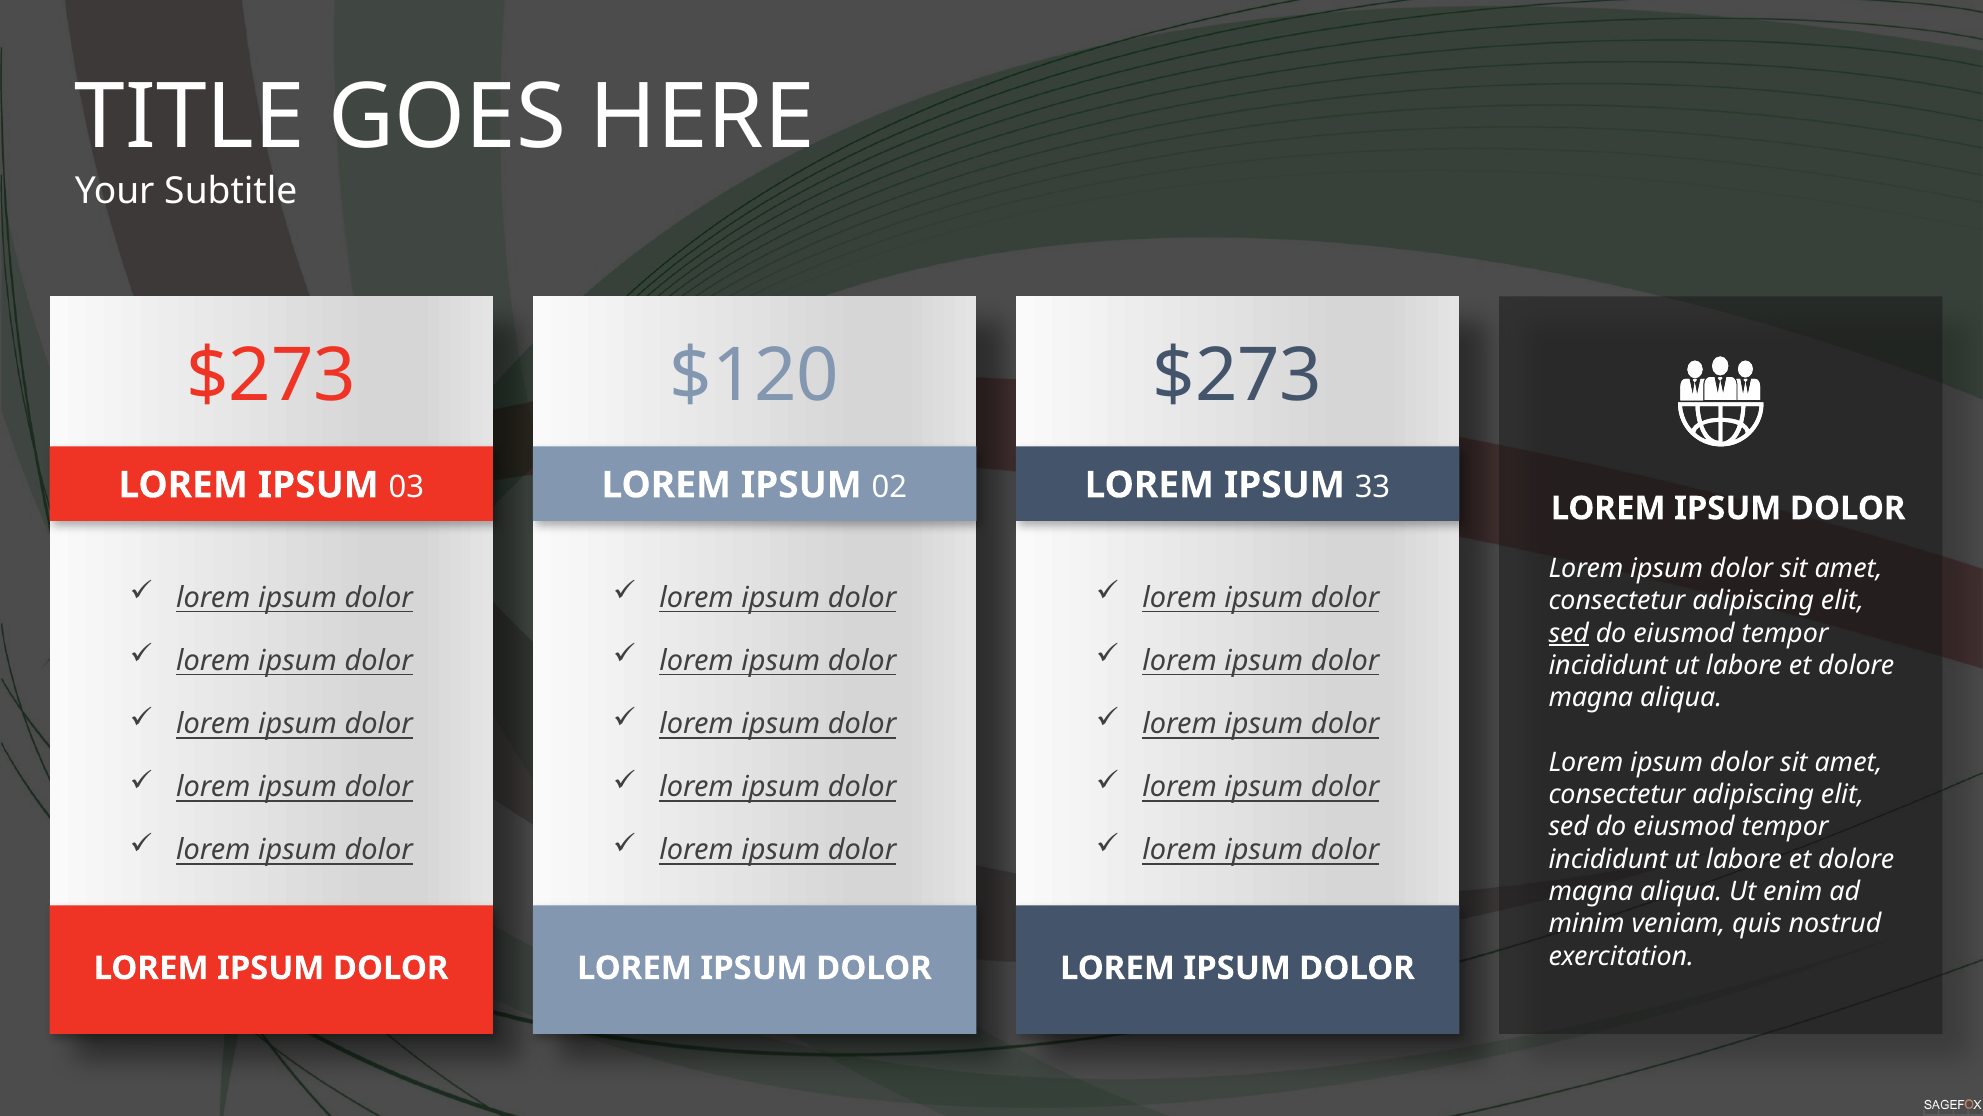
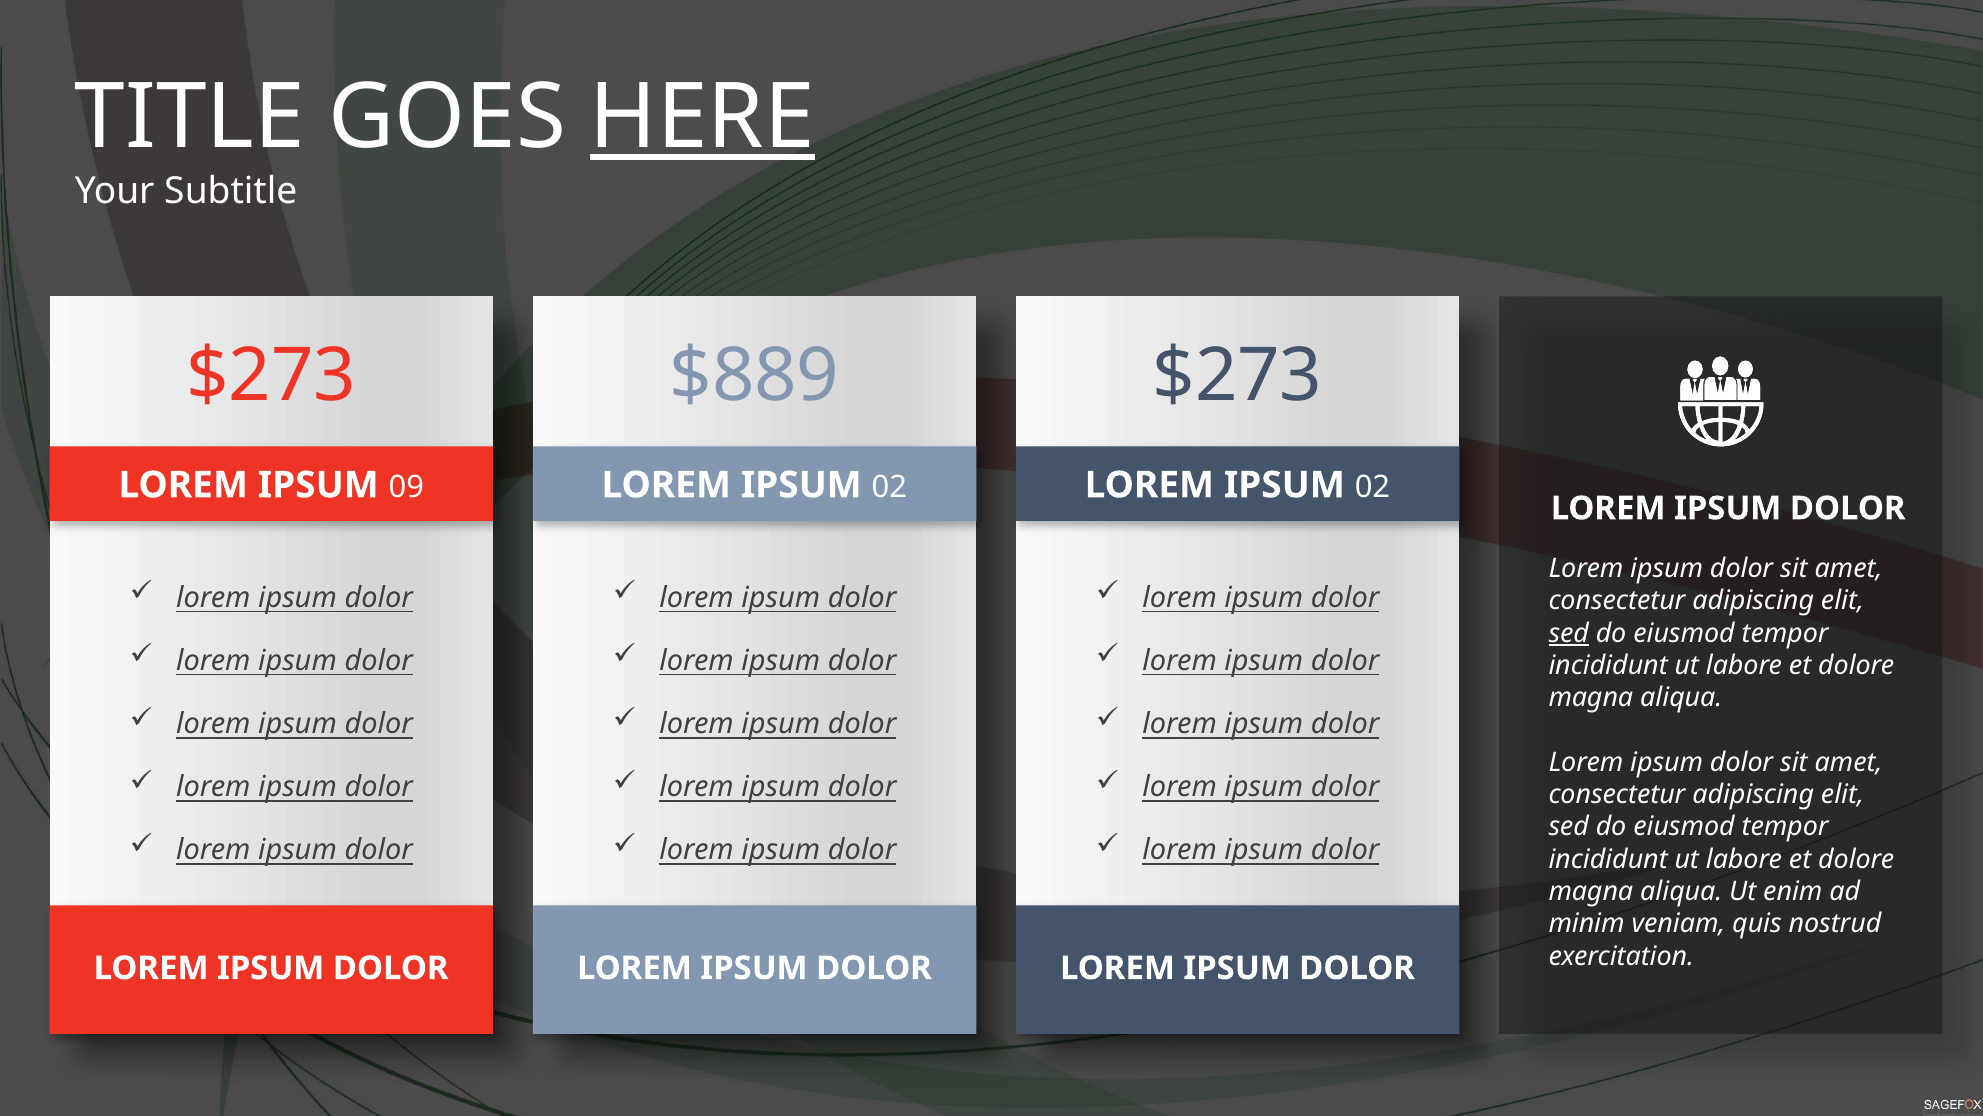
HERE underline: none -> present
$120: $120 -> $889
03: 03 -> 09
33 at (1372, 487): 33 -> 02
